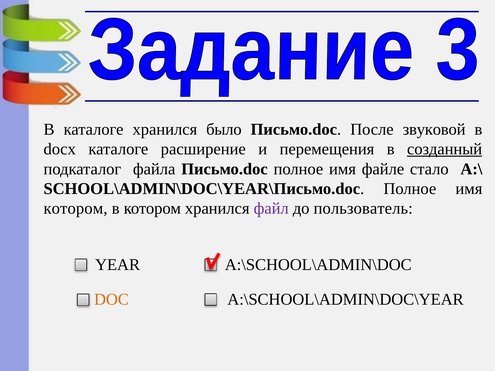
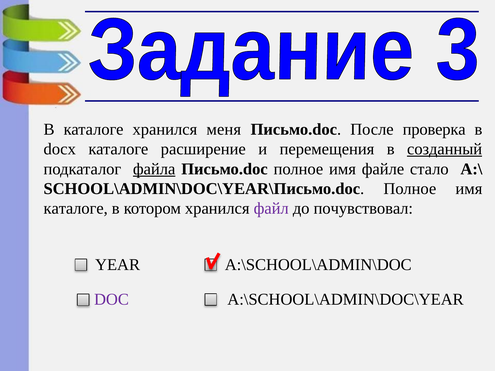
было: было -> меня
звуковой: звуковой -> проверка
файла underline: none -> present
котором at (76, 209): котором -> каталоге
пользователь: пользователь -> почувствовал
DOC colour: orange -> purple
